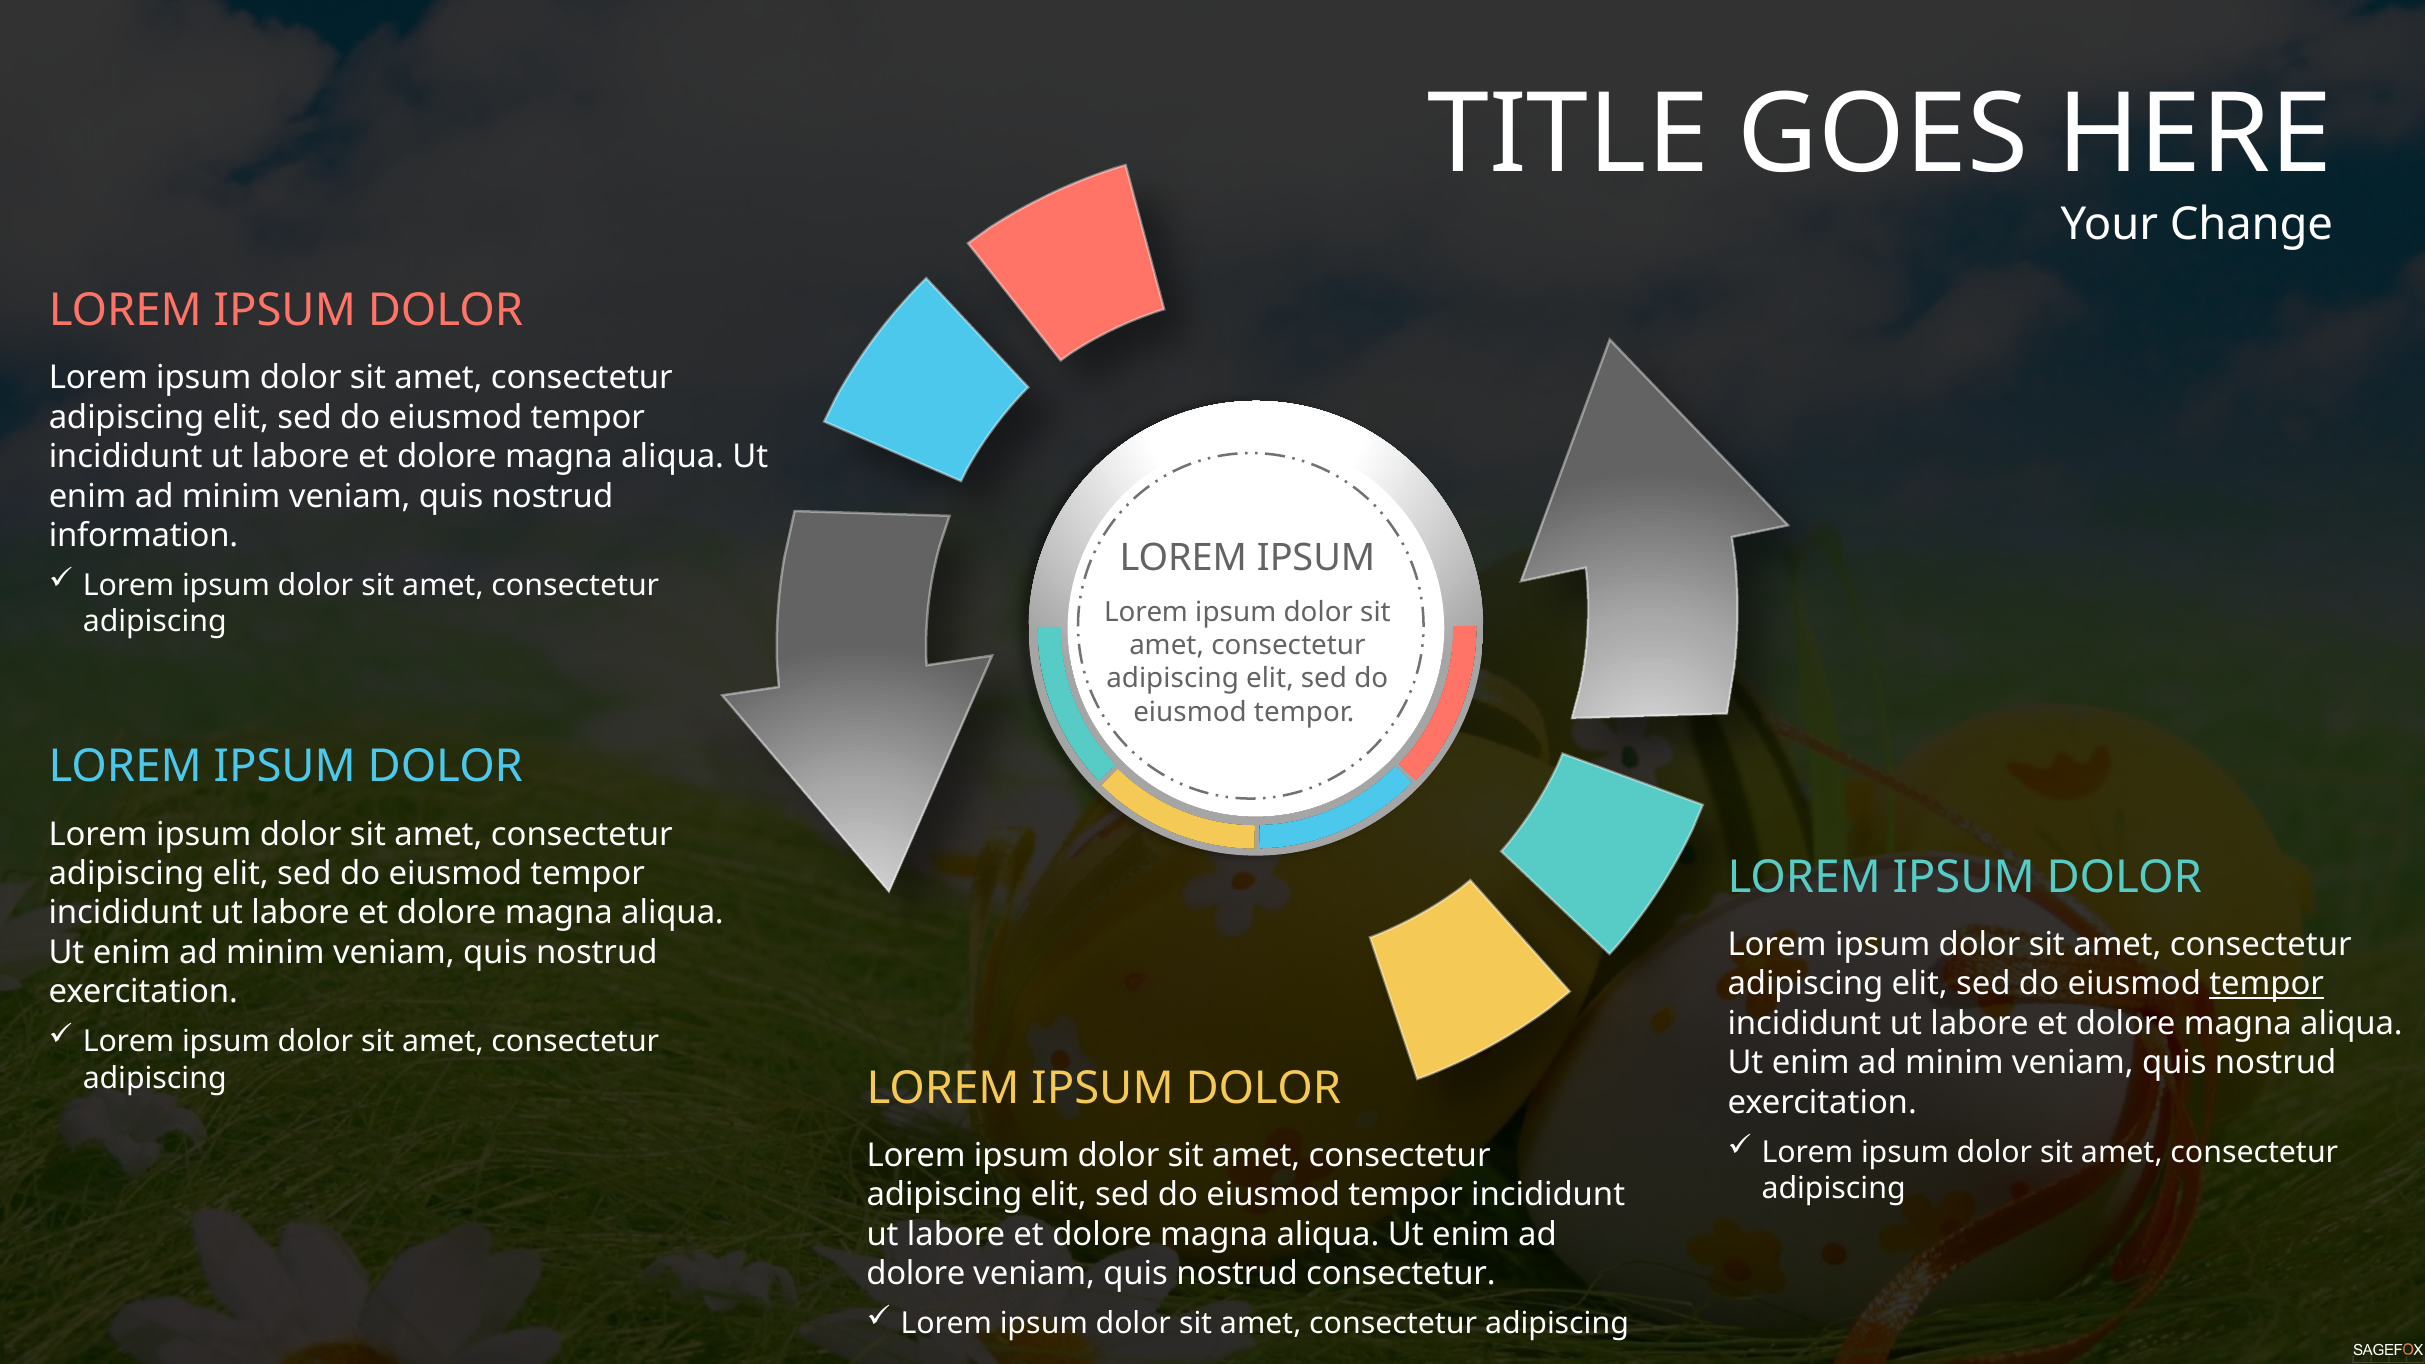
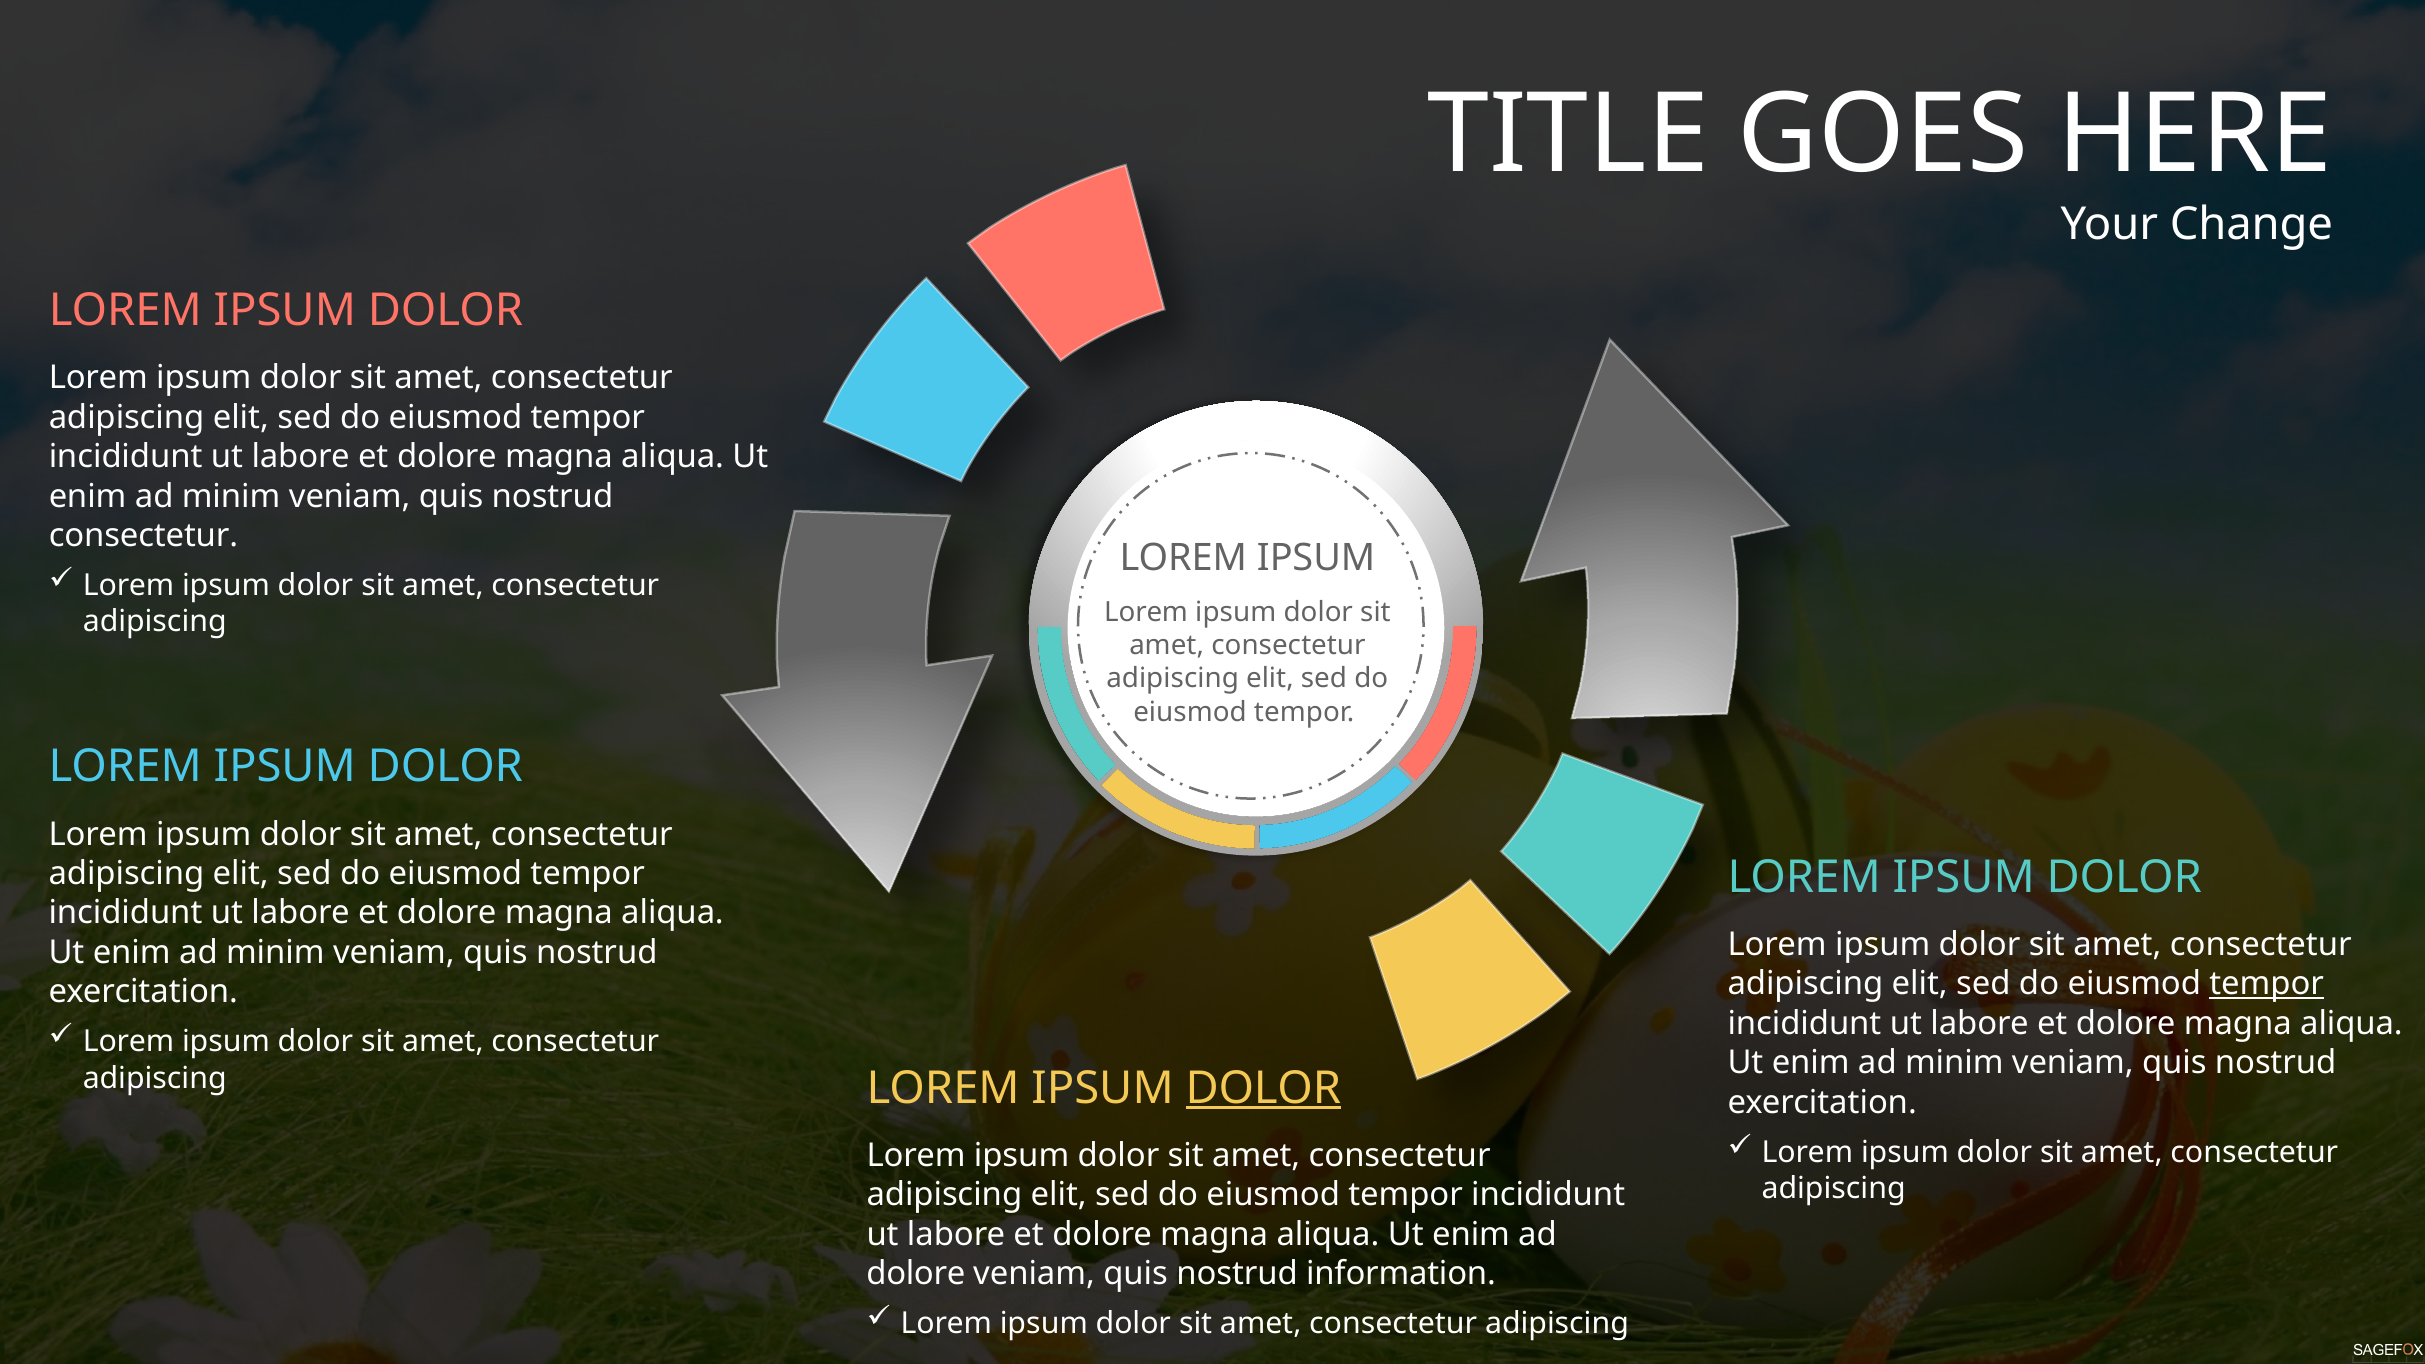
information at (143, 536): information -> consectetur
DOLOR at (1263, 1088) underline: none -> present
nostrud consectetur: consectetur -> information
